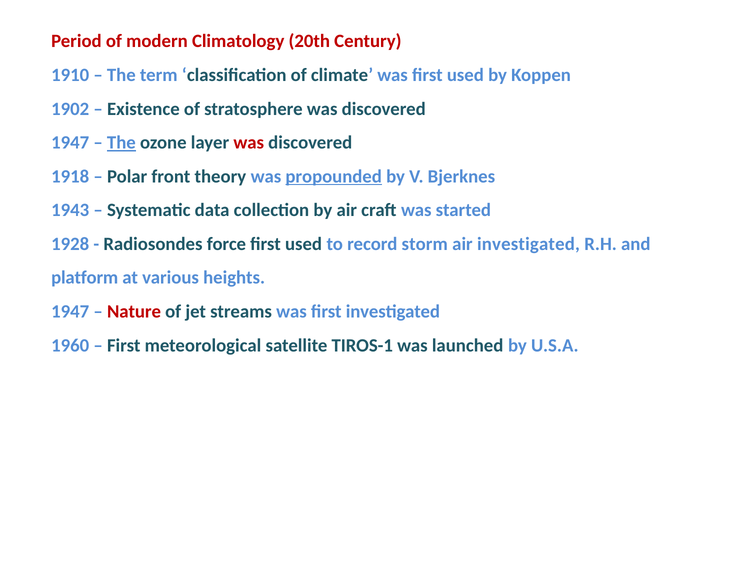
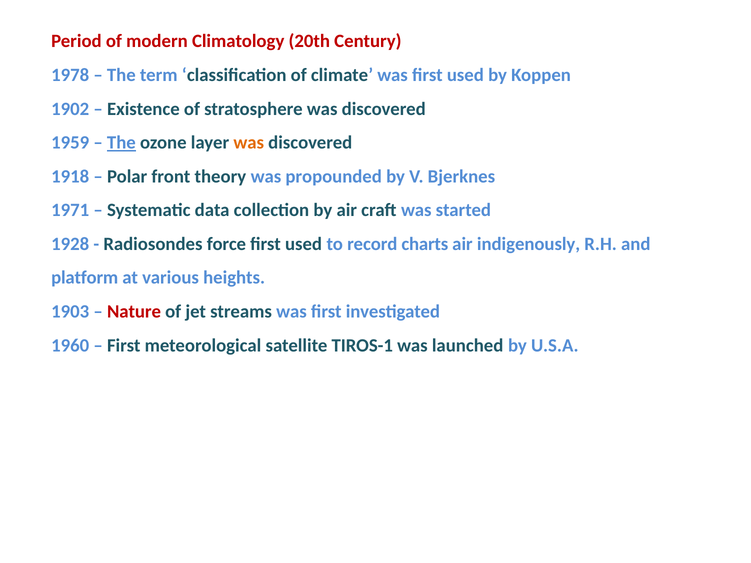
1910: 1910 -> 1978
1947 at (70, 143): 1947 -> 1959
was at (249, 143) colour: red -> orange
propounded underline: present -> none
1943: 1943 -> 1971
storm: storm -> charts
air investigated: investigated -> indigenously
1947 at (70, 312): 1947 -> 1903
